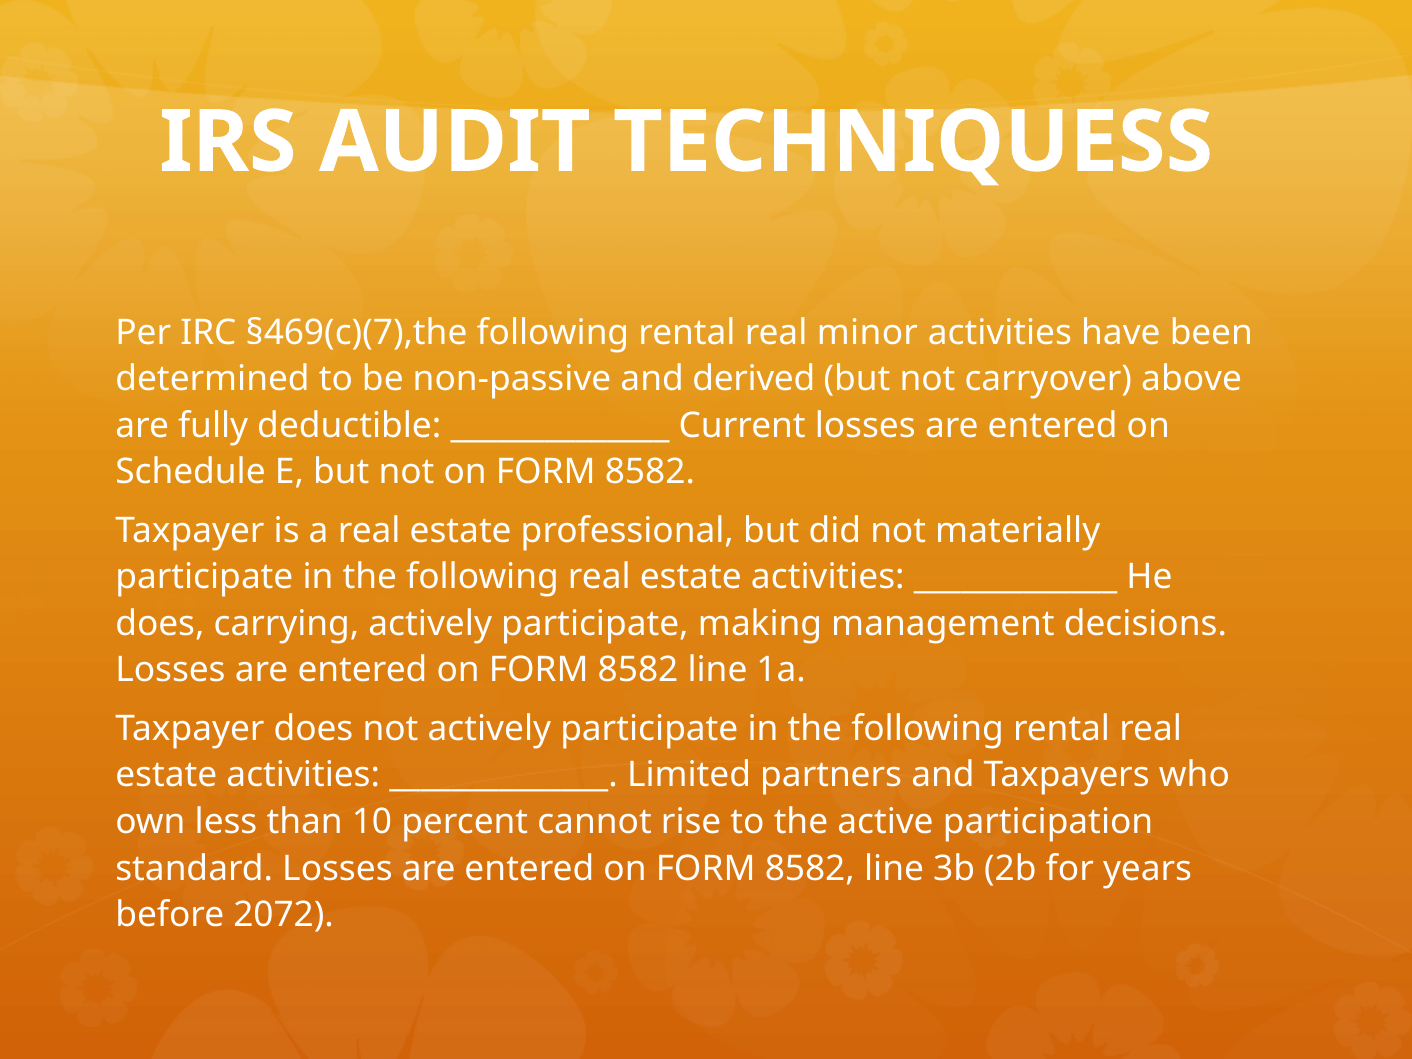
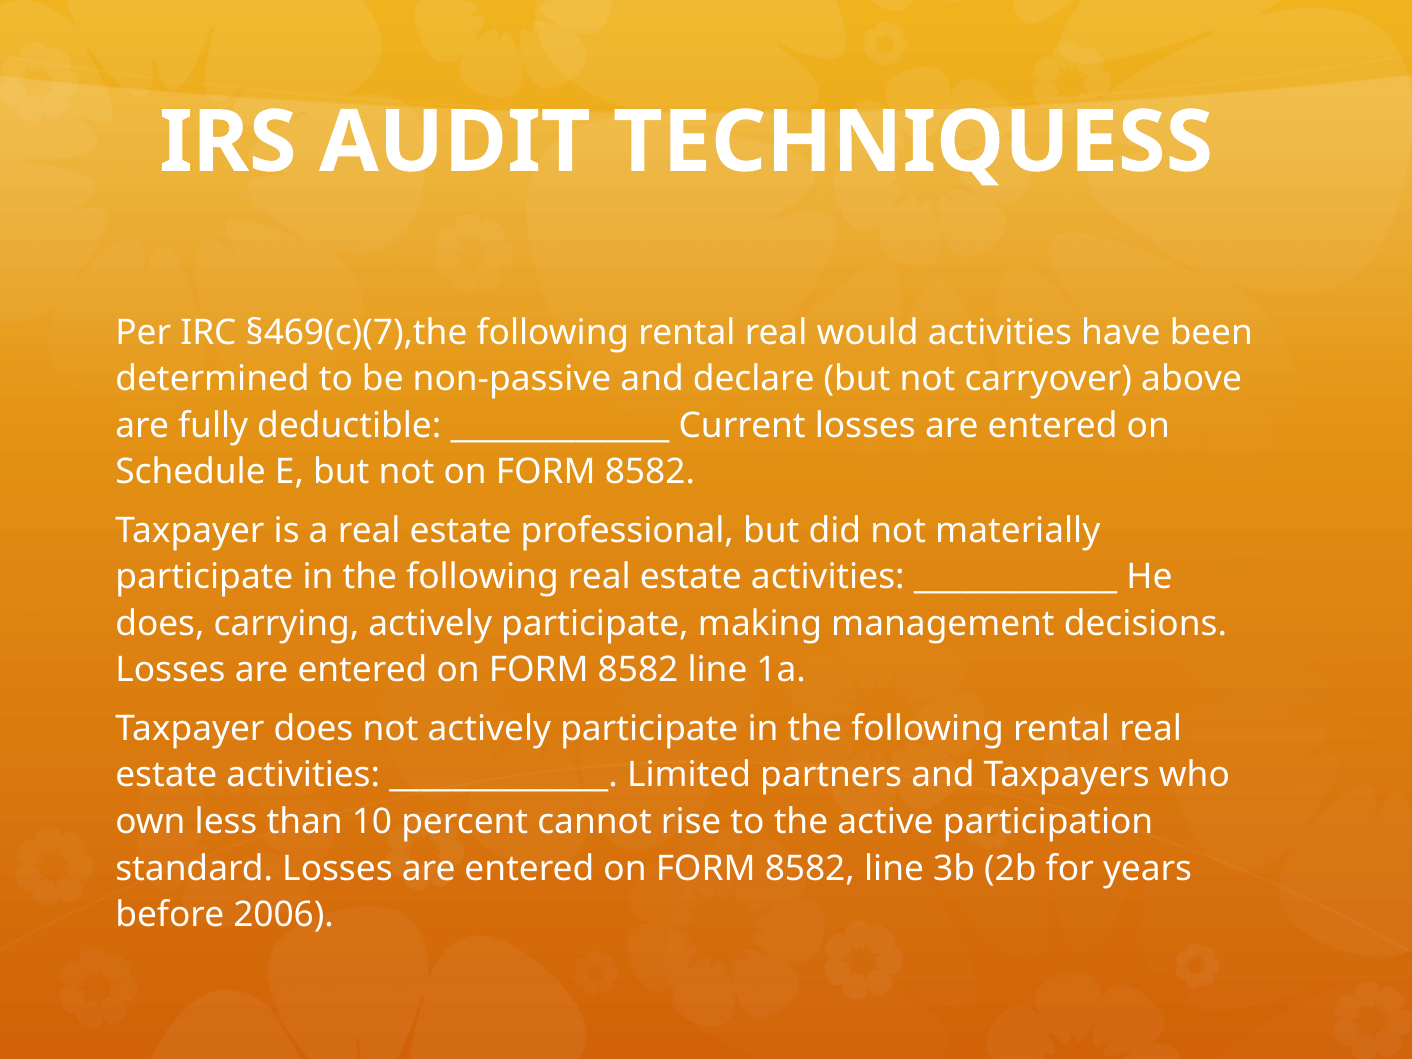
minor: minor -> would
derived: derived -> declare
2072: 2072 -> 2006
